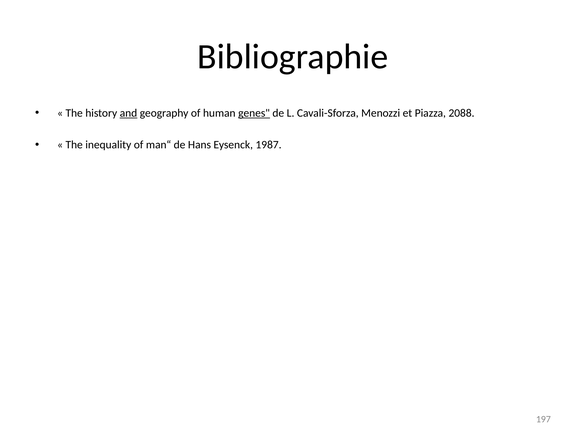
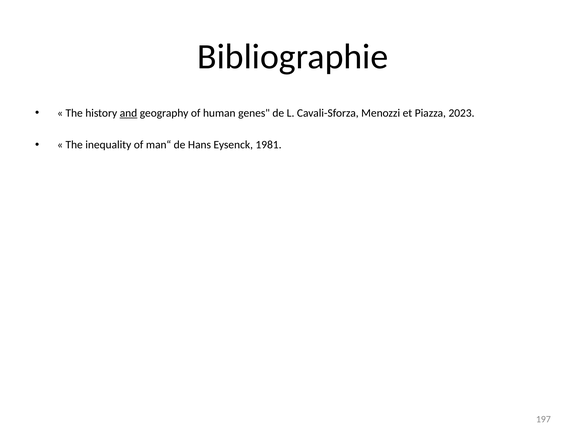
genes underline: present -> none
2088: 2088 -> 2023
1987: 1987 -> 1981
